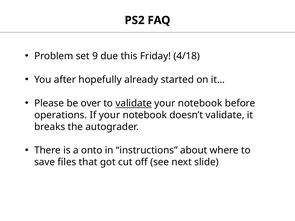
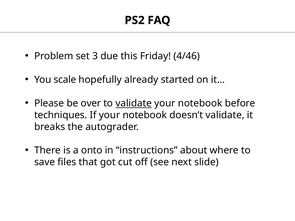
9: 9 -> 3
4/18: 4/18 -> 4/46
after: after -> scale
operations: operations -> techniques
